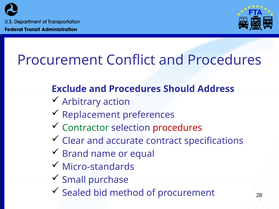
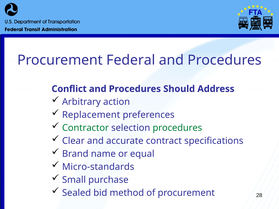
Conflict: Conflict -> Federal
Exclude: Exclude -> Conflict
procedures at (177, 128) colour: red -> green
